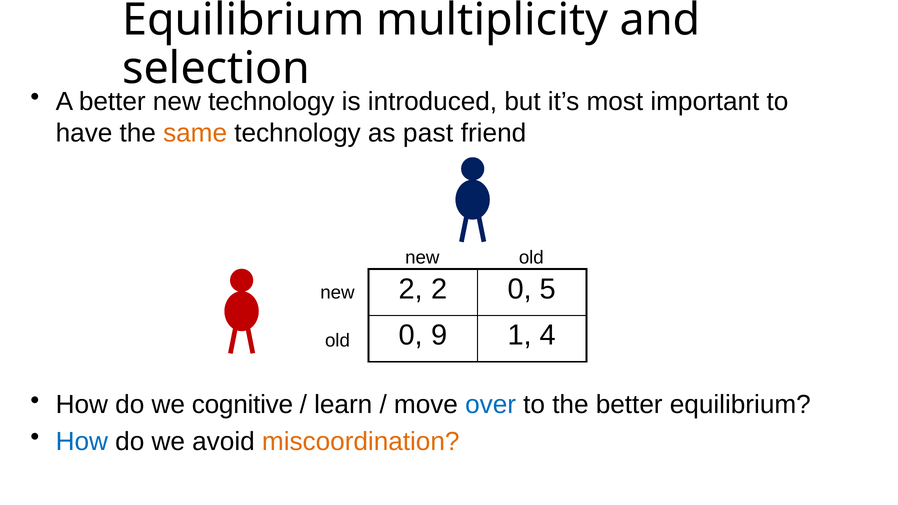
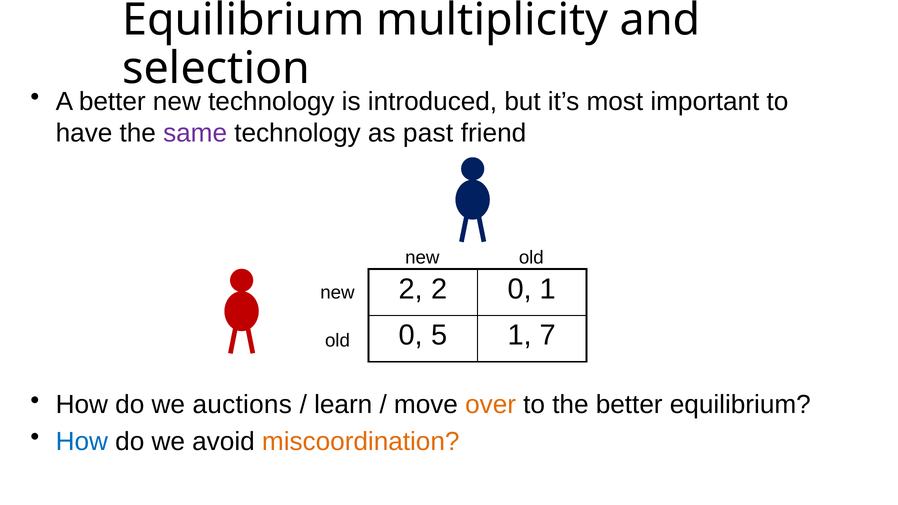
same colour: orange -> purple
0 5: 5 -> 1
9: 9 -> 5
4: 4 -> 7
cognitive: cognitive -> auctions
over colour: blue -> orange
